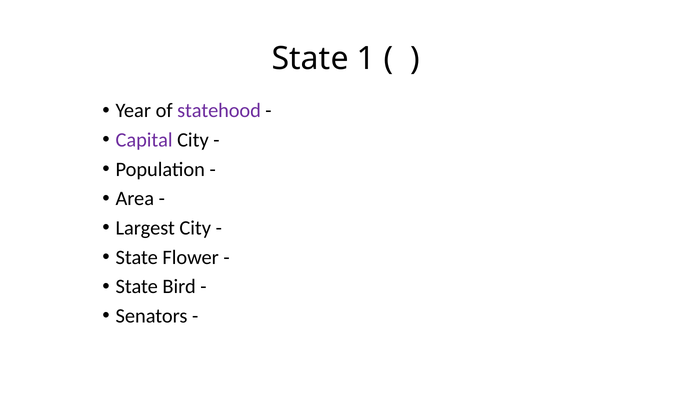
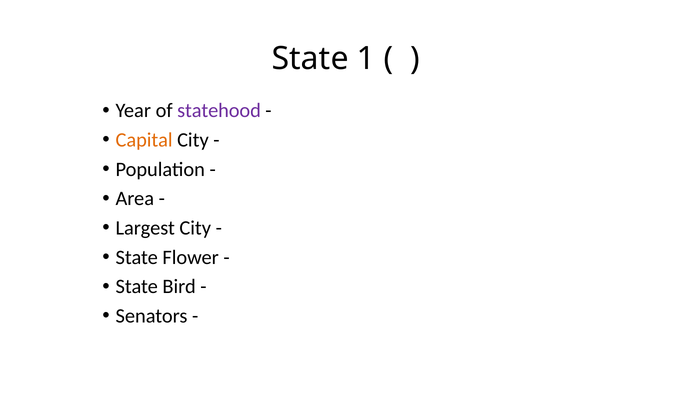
Capital colour: purple -> orange
